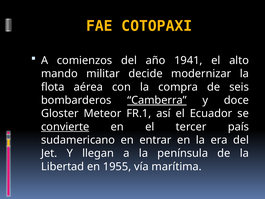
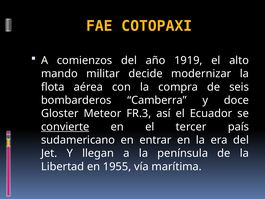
1941: 1941 -> 1919
Camberra underline: present -> none
FR.1: FR.1 -> FR.3
